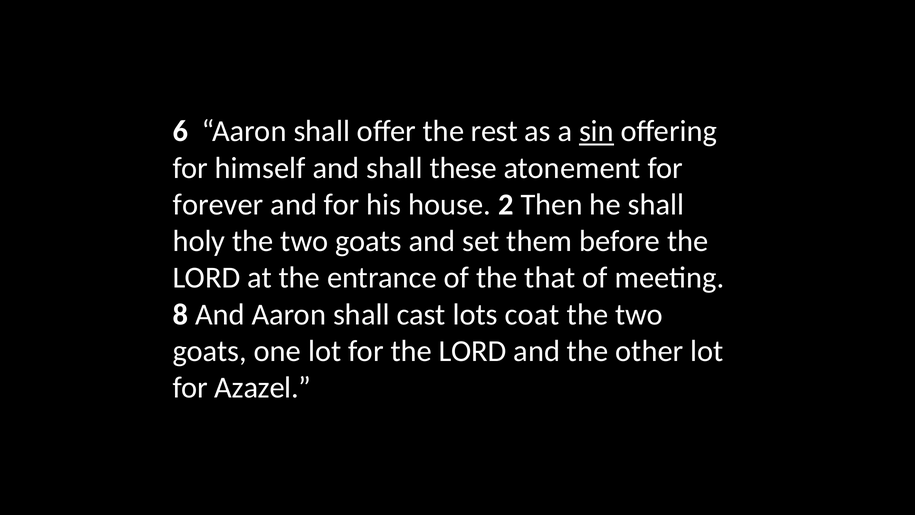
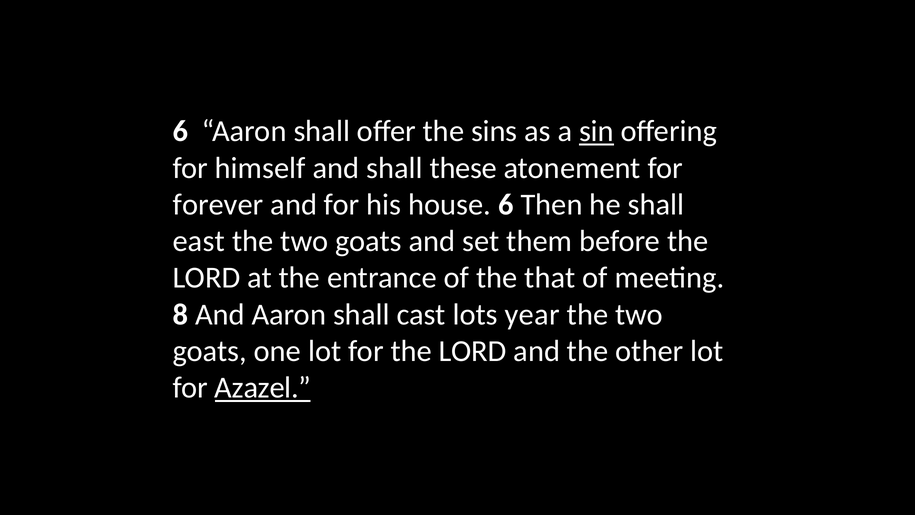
rest: rest -> sins
house 2: 2 -> 6
holy: holy -> east
coat: coat -> year
Azazel underline: none -> present
